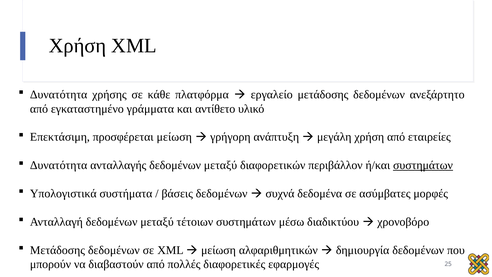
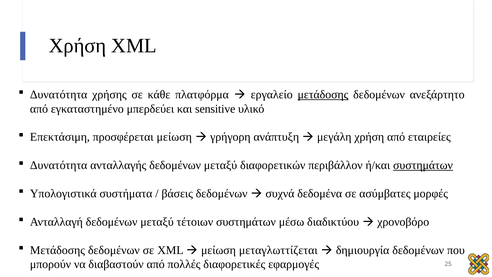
μετάδοσης at (323, 95) underline: none -> present
γράμματα: γράμματα -> μπερδεύει
αντίθετο: αντίθετο -> sensitive
αλφαριθμητικών: αλφαριθμητικών -> μεταγλωττίζεται
